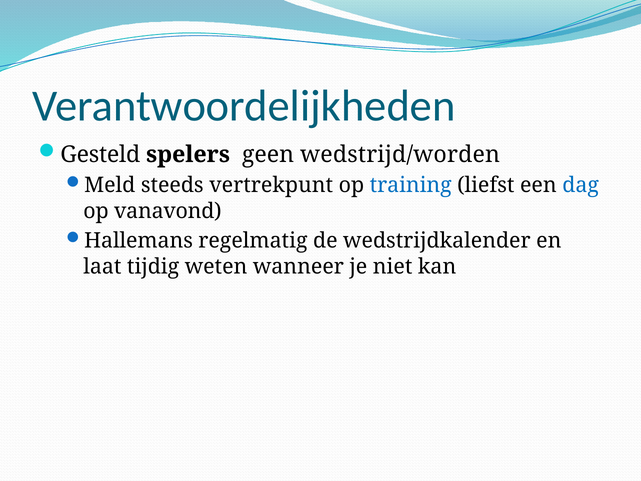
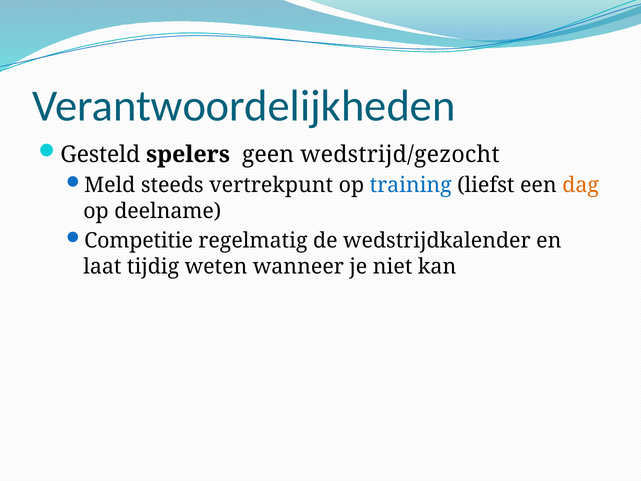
wedstrijd/worden: wedstrijd/worden -> wedstrijd/gezocht
dag colour: blue -> orange
vanavond: vanavond -> deelname
Hallemans: Hallemans -> Competitie
